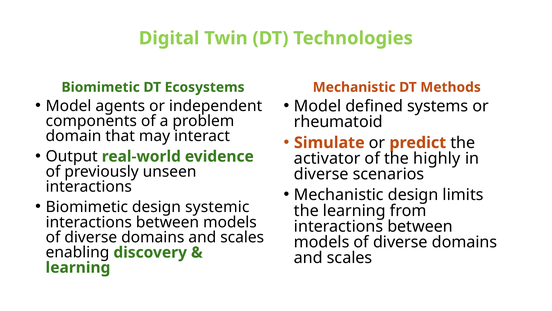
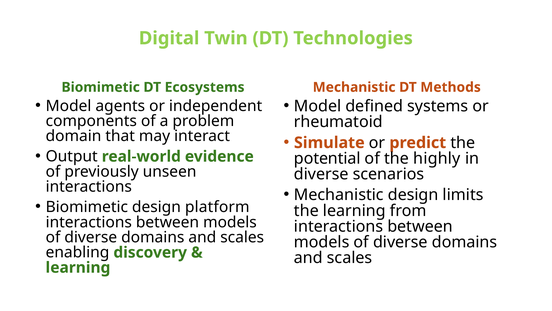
activator: activator -> potential
systemic: systemic -> platform
